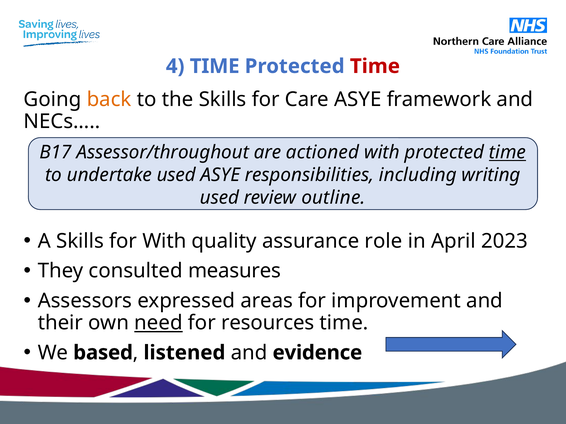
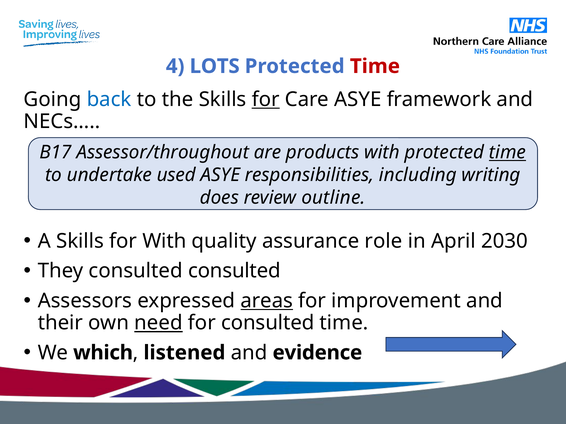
4 TIME: TIME -> LOTS
back colour: orange -> blue
for at (266, 99) underline: none -> present
actioned: actioned -> products
used at (219, 198): used -> does
2023: 2023 -> 2030
consulted measures: measures -> consulted
areas underline: none -> present
for resources: resources -> consulted
based: based -> which
